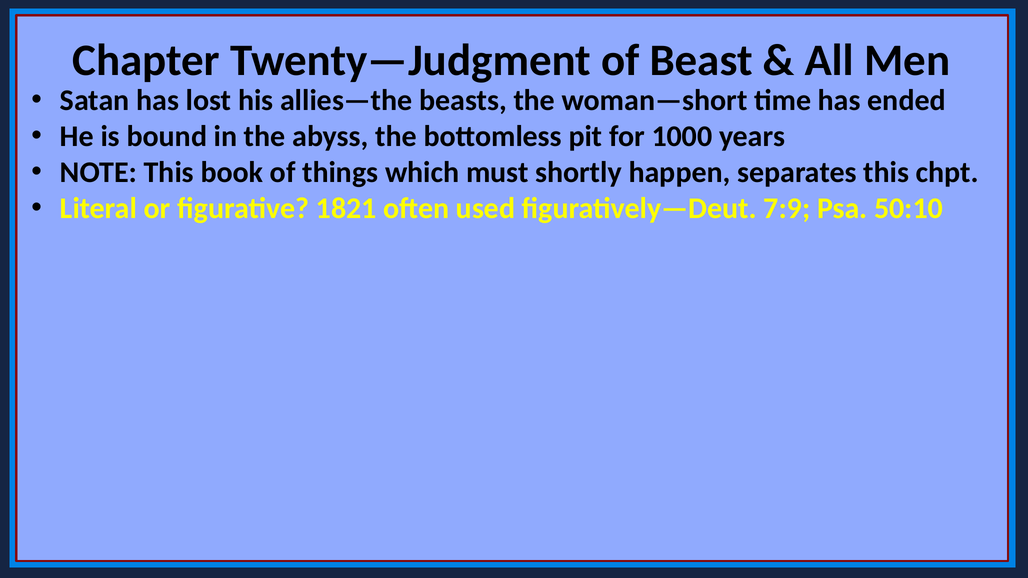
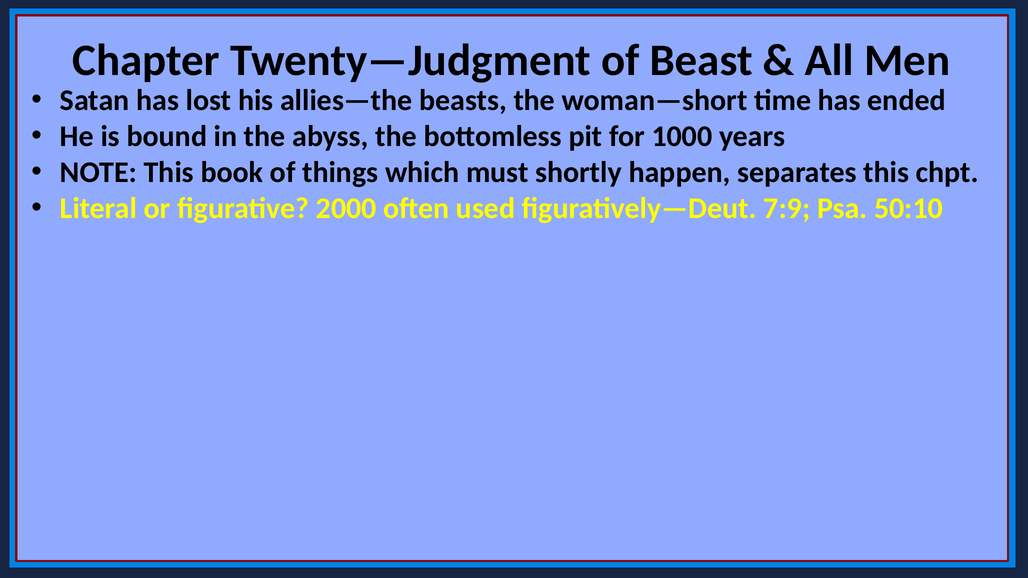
1821: 1821 -> 2000
